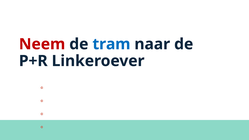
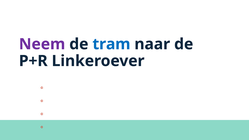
Neem colour: red -> purple
